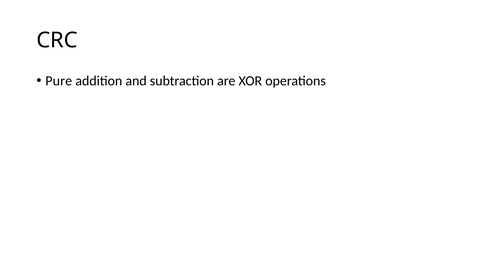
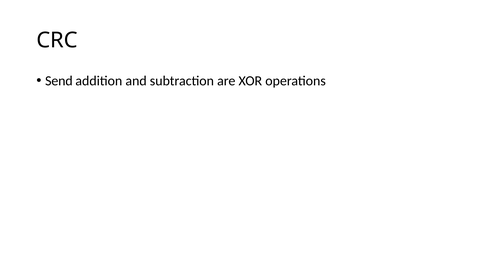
Pure: Pure -> Send
